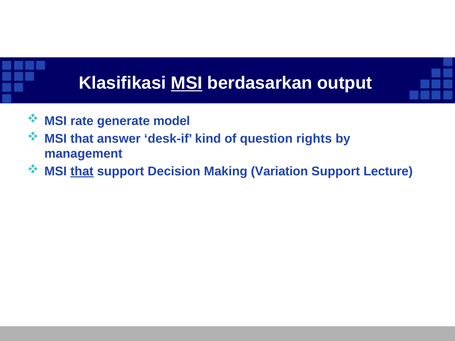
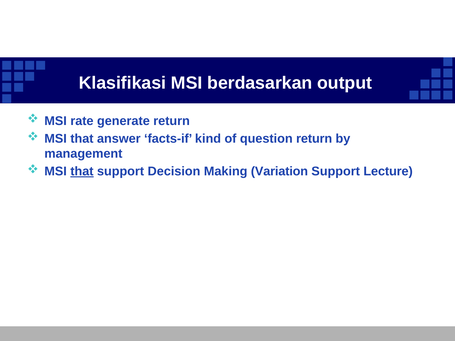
MSI at (187, 83) underline: present -> none
generate model: model -> return
desk-if: desk-if -> facts-if
question rights: rights -> return
